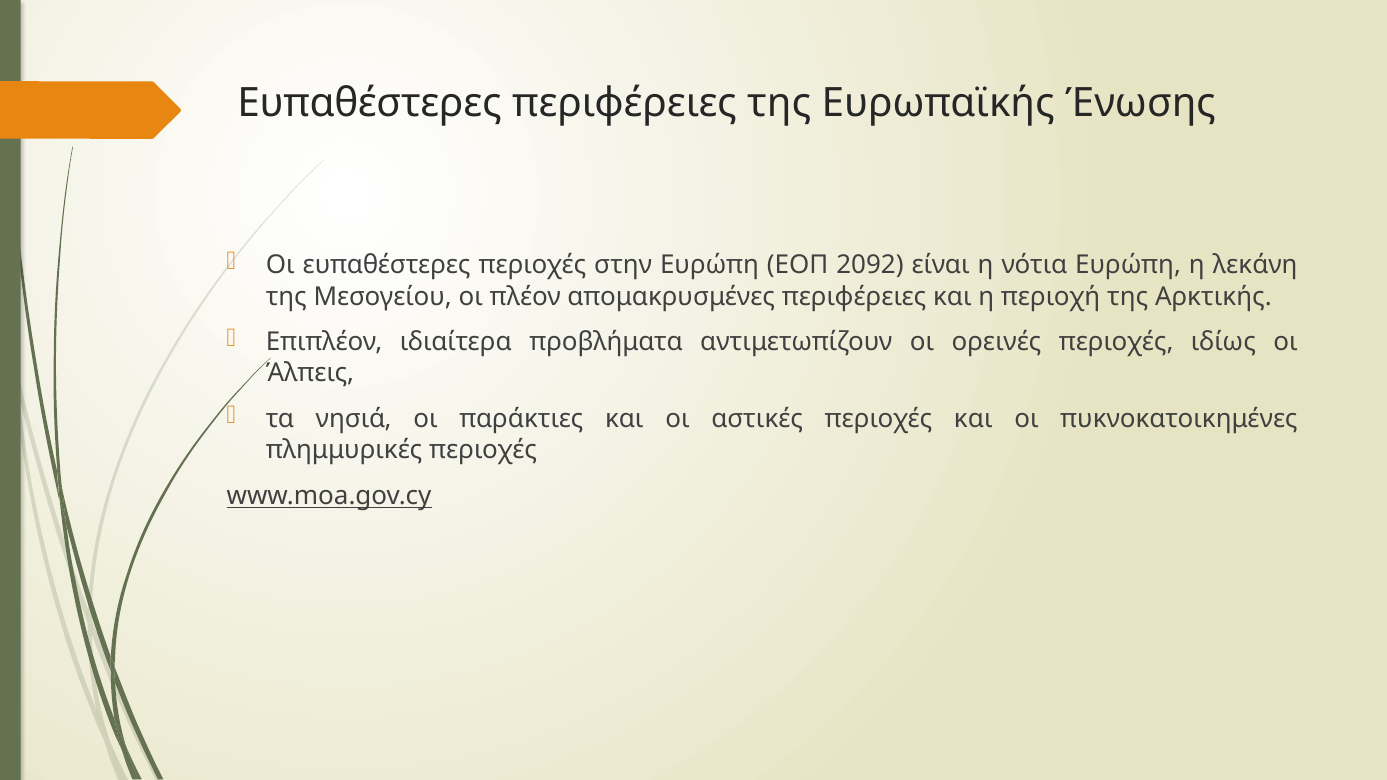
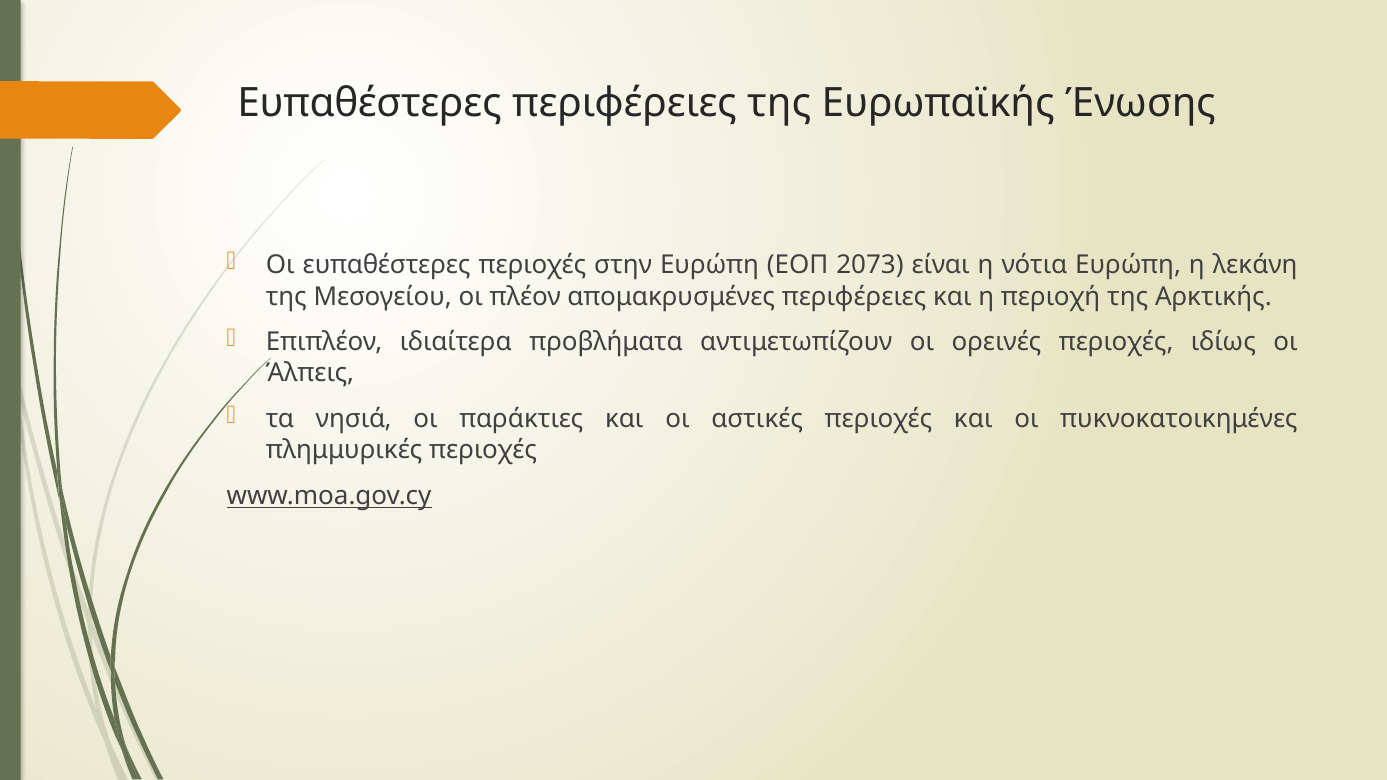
2092: 2092 -> 2073
